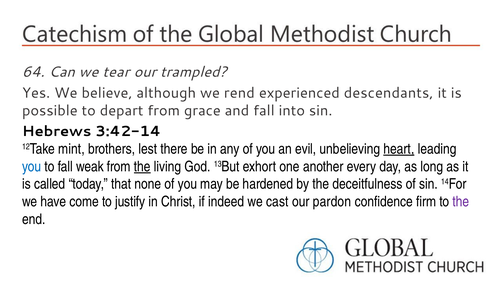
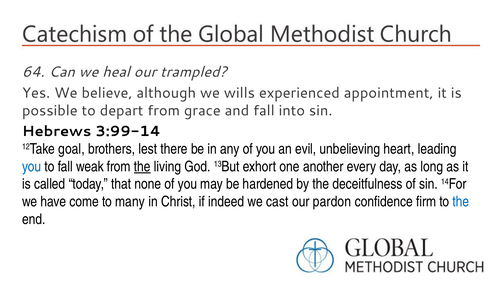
tear: tear -> heal
rend: rend -> wills
descendants: descendants -> appointment
3:42-14: 3:42-14 -> 3:99-14
mint: mint -> goal
heart underline: present -> none
justify: justify -> many
the at (461, 201) colour: purple -> blue
